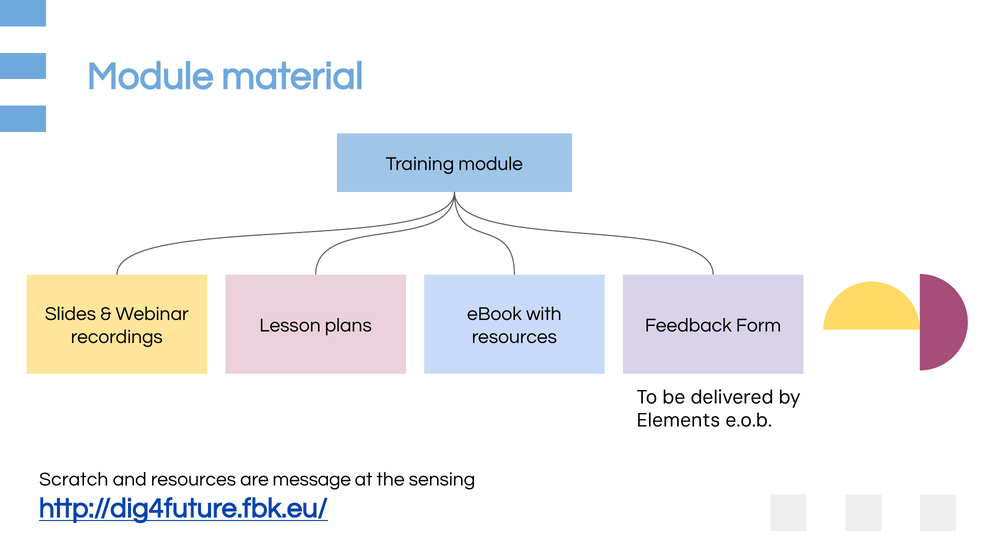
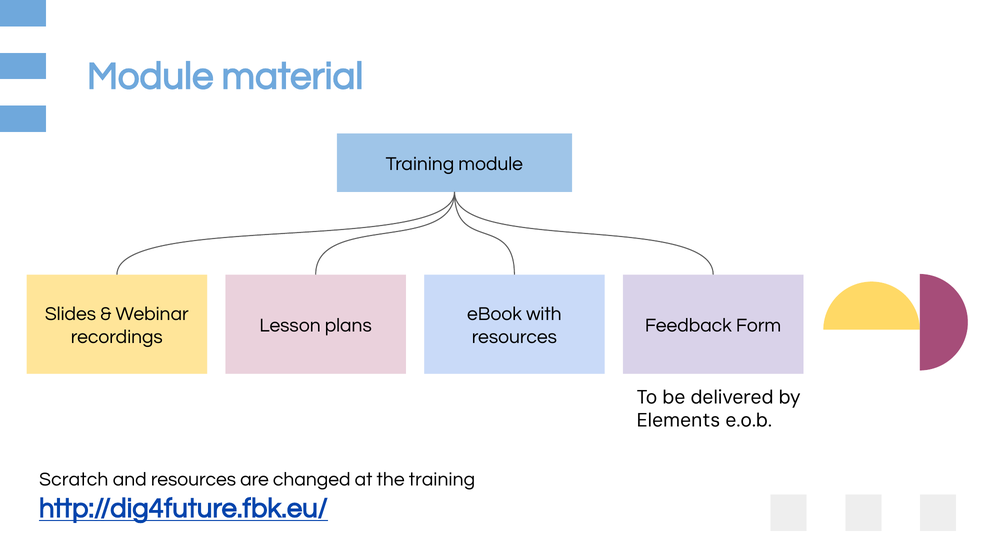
message: message -> changed
the sensing: sensing -> training
